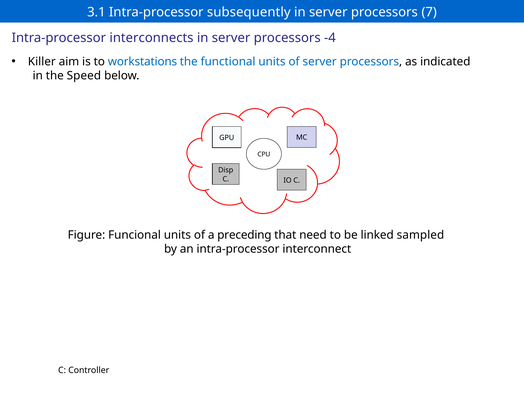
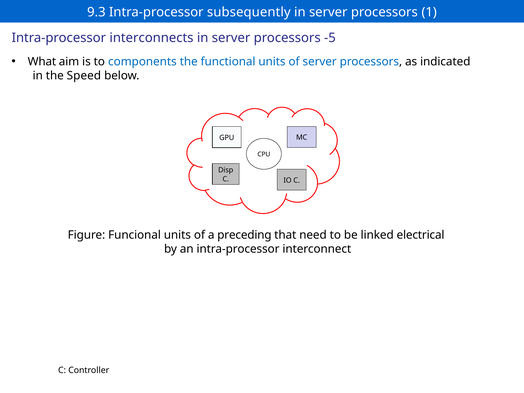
3.1: 3.1 -> 9.3
7: 7 -> 1
-4: -4 -> -5
Killer: Killer -> What
workstations: workstations -> components
sampled: sampled -> electrical
